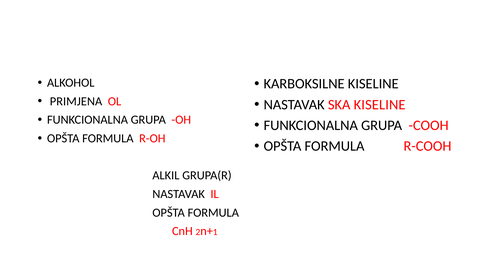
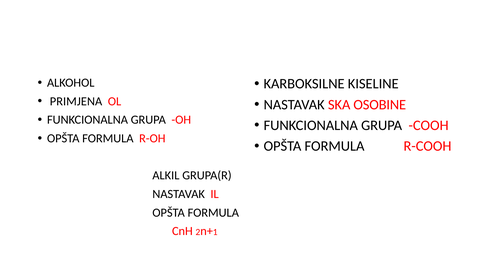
SKA KISELINE: KISELINE -> OSOBINE
